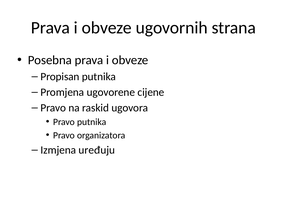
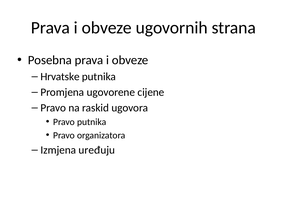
Propisan: Propisan -> Hrvatske
